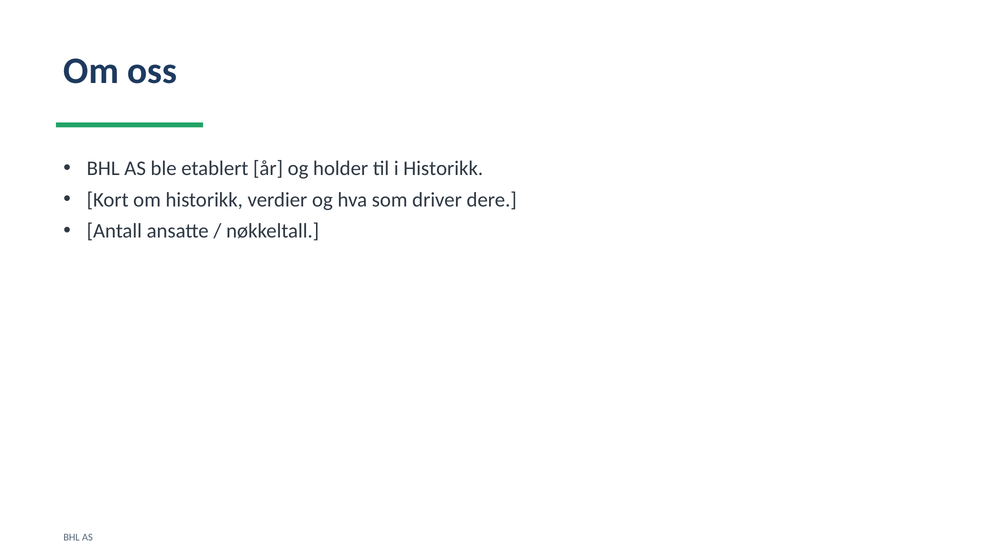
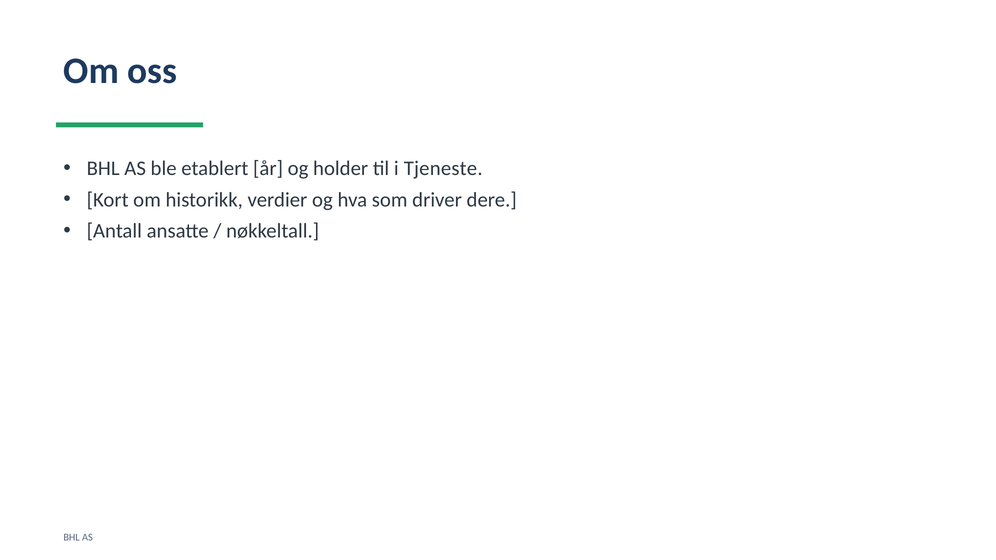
i Historikk: Historikk -> Tjeneste
